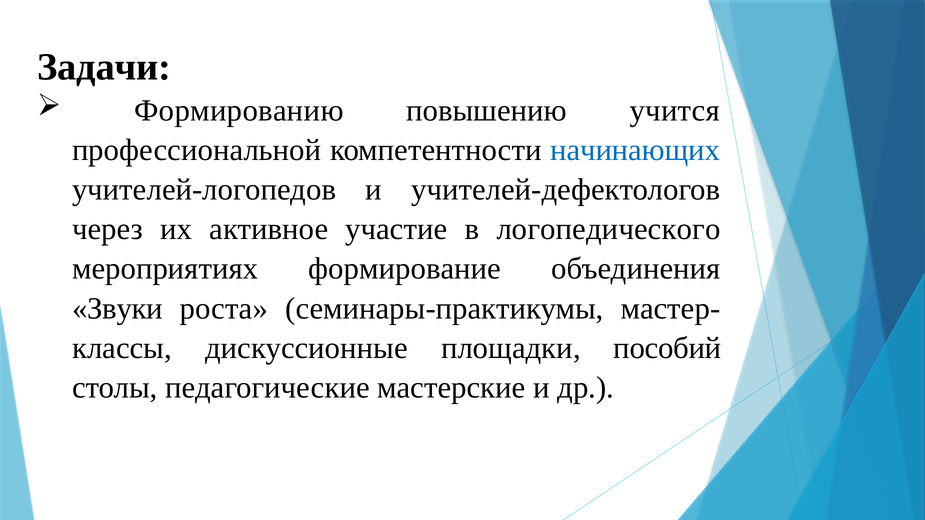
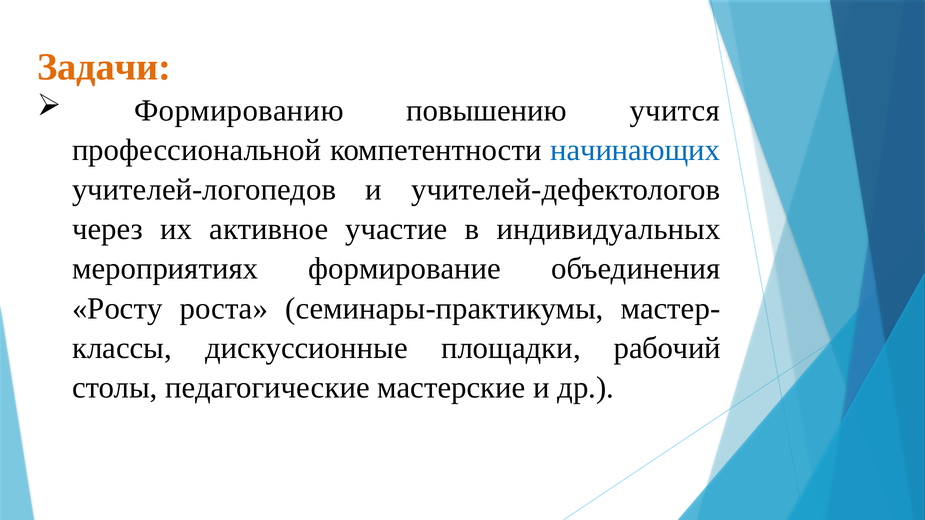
Задачи colour: black -> orange
логопедического: логопедического -> индивидуальных
Звуки: Звуки -> Росту
пособий: пособий -> рабочий
